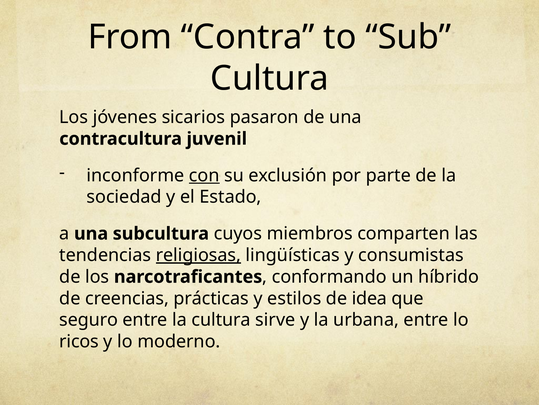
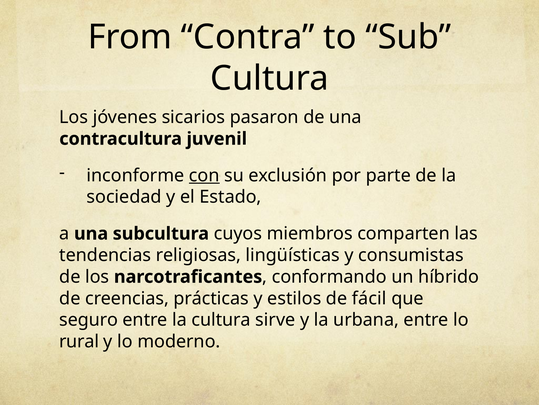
religiosas underline: present -> none
idea: idea -> fácil
ricos: ricos -> rural
